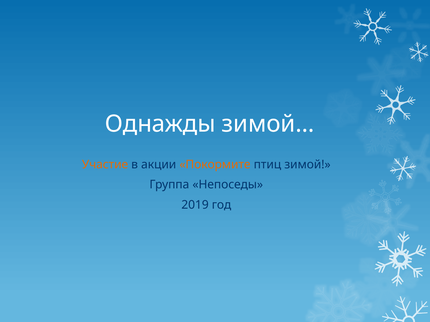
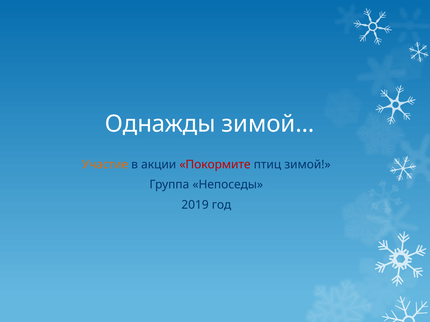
Покормите colour: orange -> red
